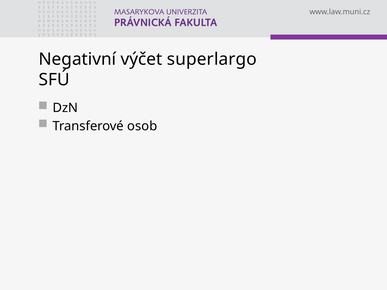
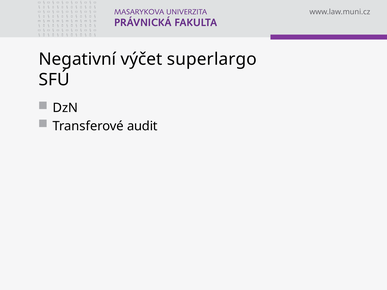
osob: osob -> audit
